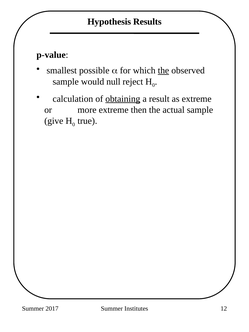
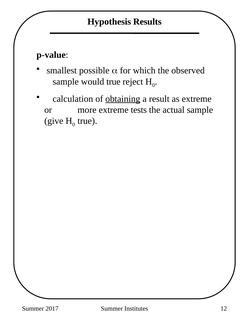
the at (163, 71) underline: present -> none
would null: null -> true
then: then -> tests
